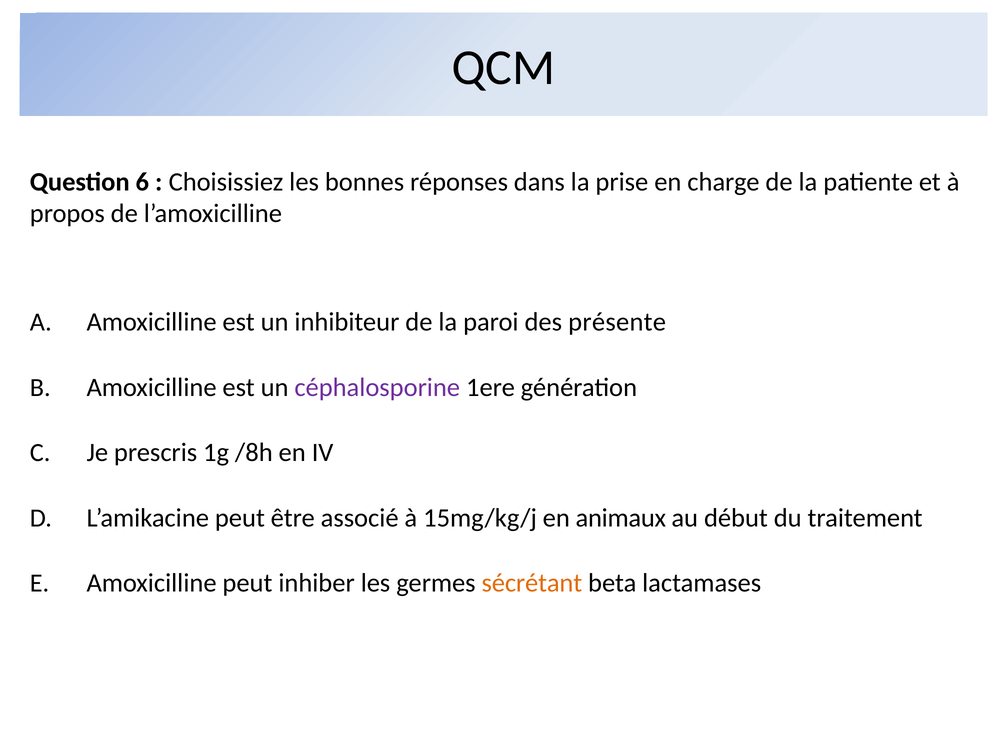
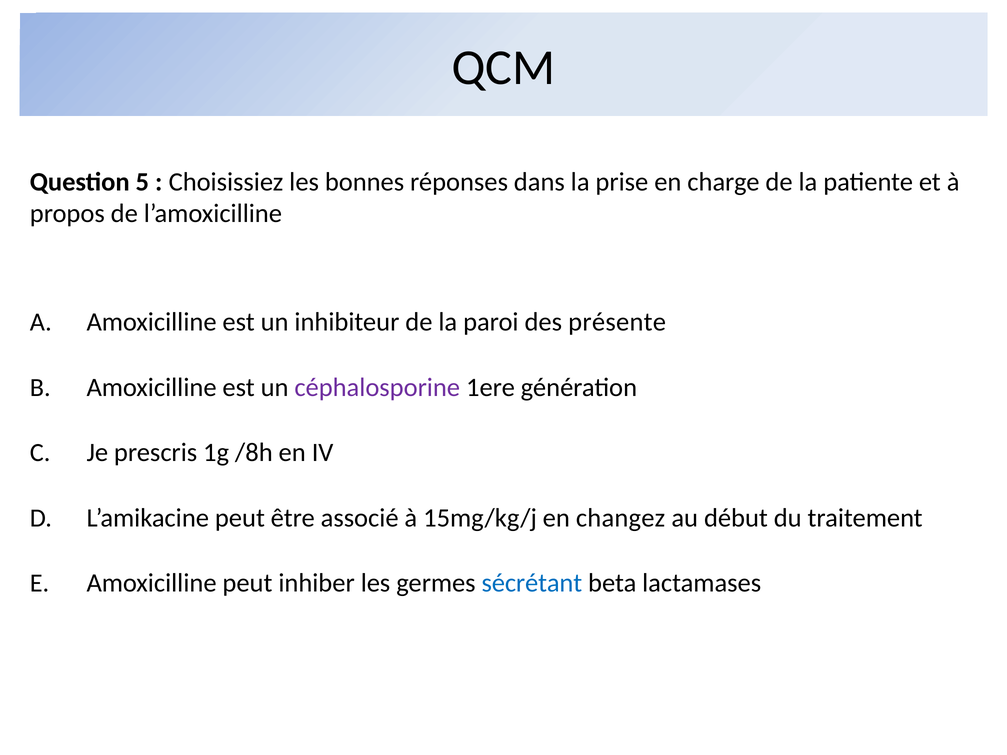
6: 6 -> 5
animaux: animaux -> changez
sécrétant colour: orange -> blue
